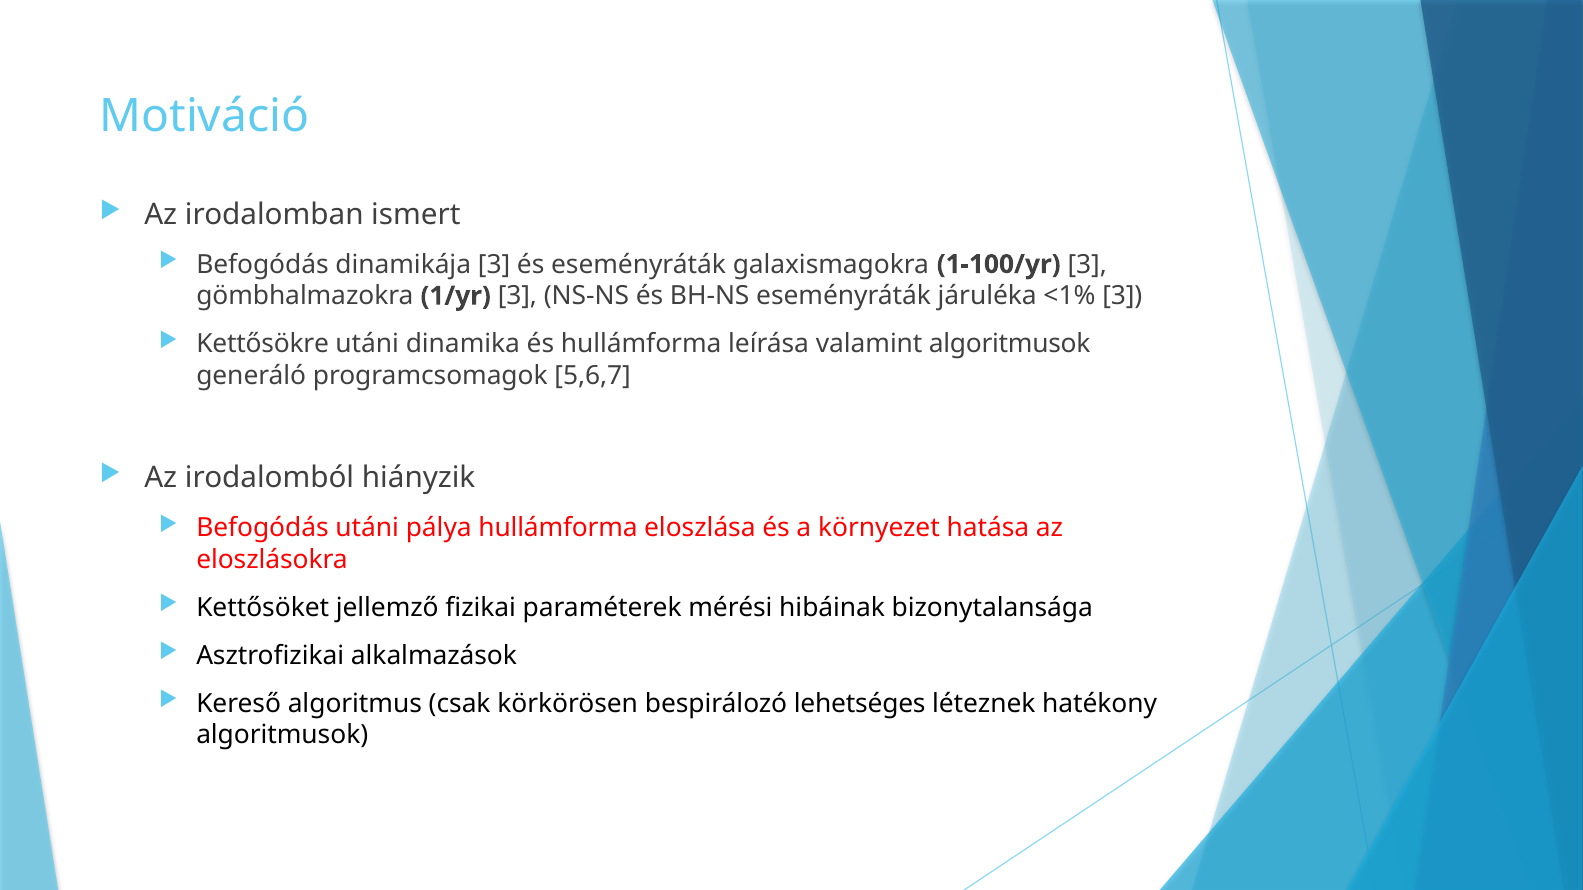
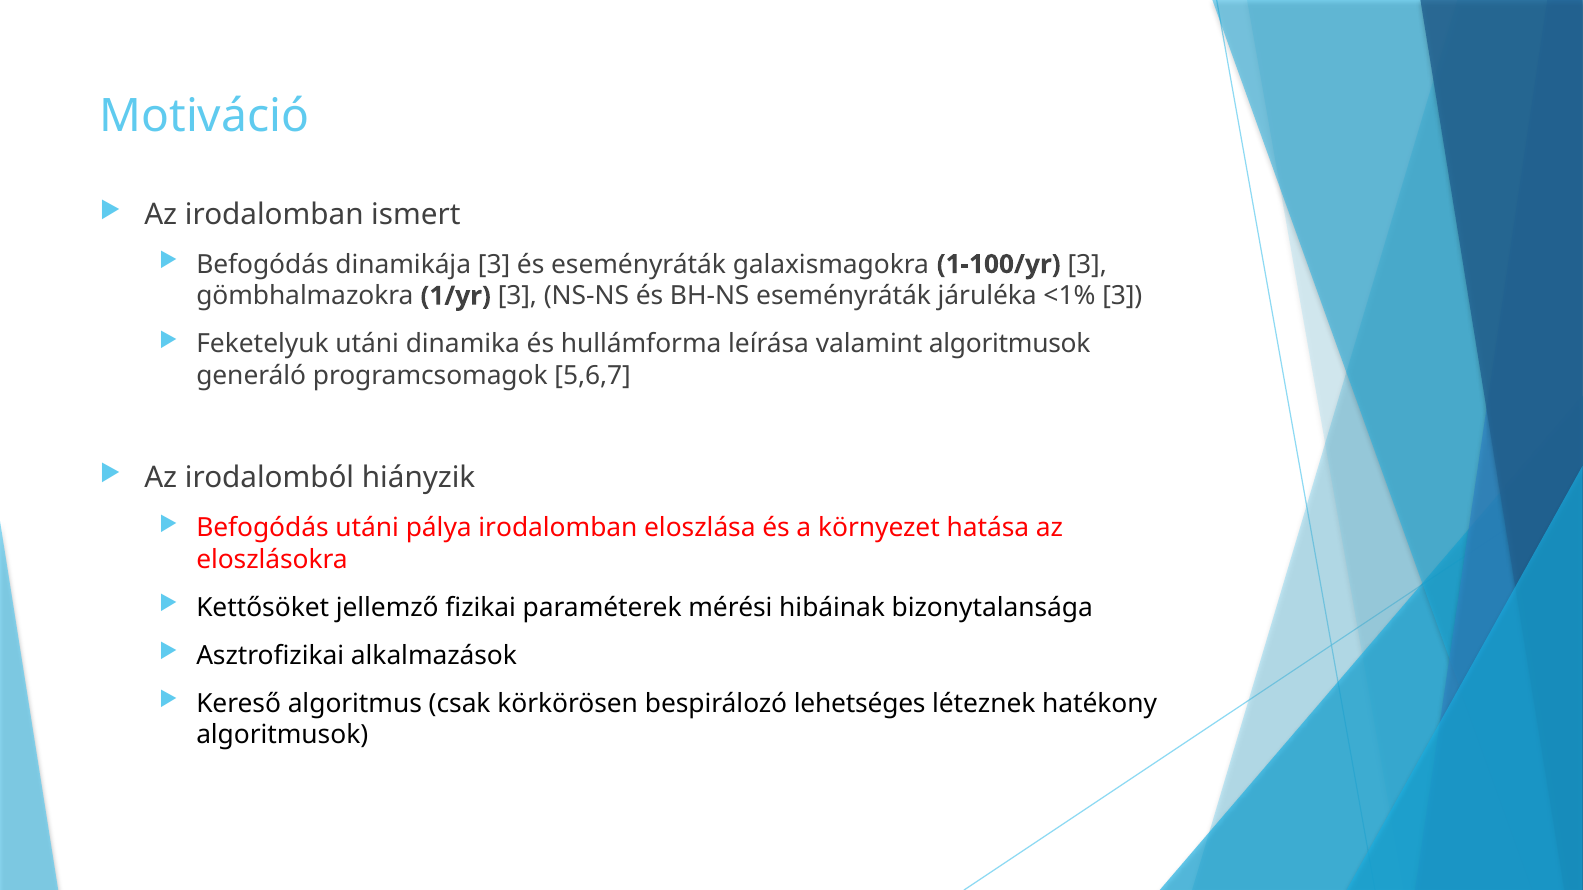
Kettősökre: Kettősökre -> Feketelyuk
pálya hullámforma: hullámforma -> irodalomban
